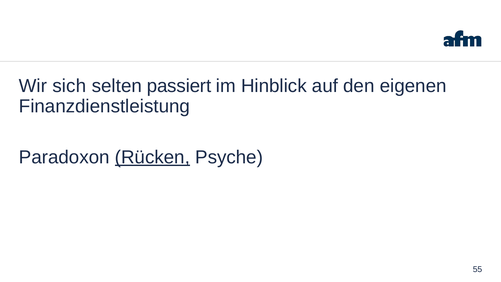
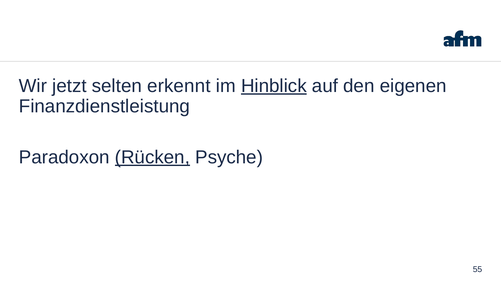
sich: sich -> jetzt
passiert: passiert -> erkennt
Hinblick underline: none -> present
